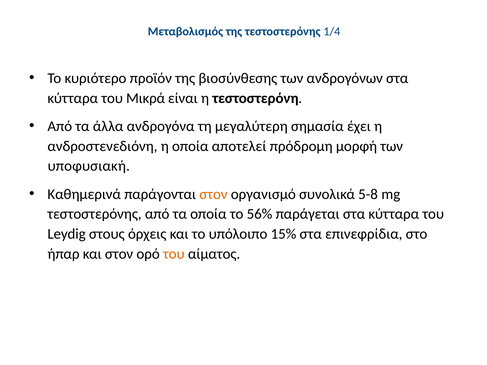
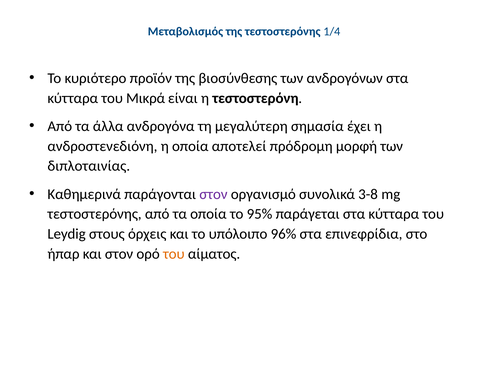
υποφυσιακή: υποφυσιακή -> διπλοταινίας
στον at (213, 194) colour: orange -> purple
5-8: 5-8 -> 3-8
56%: 56% -> 95%
15%: 15% -> 96%
